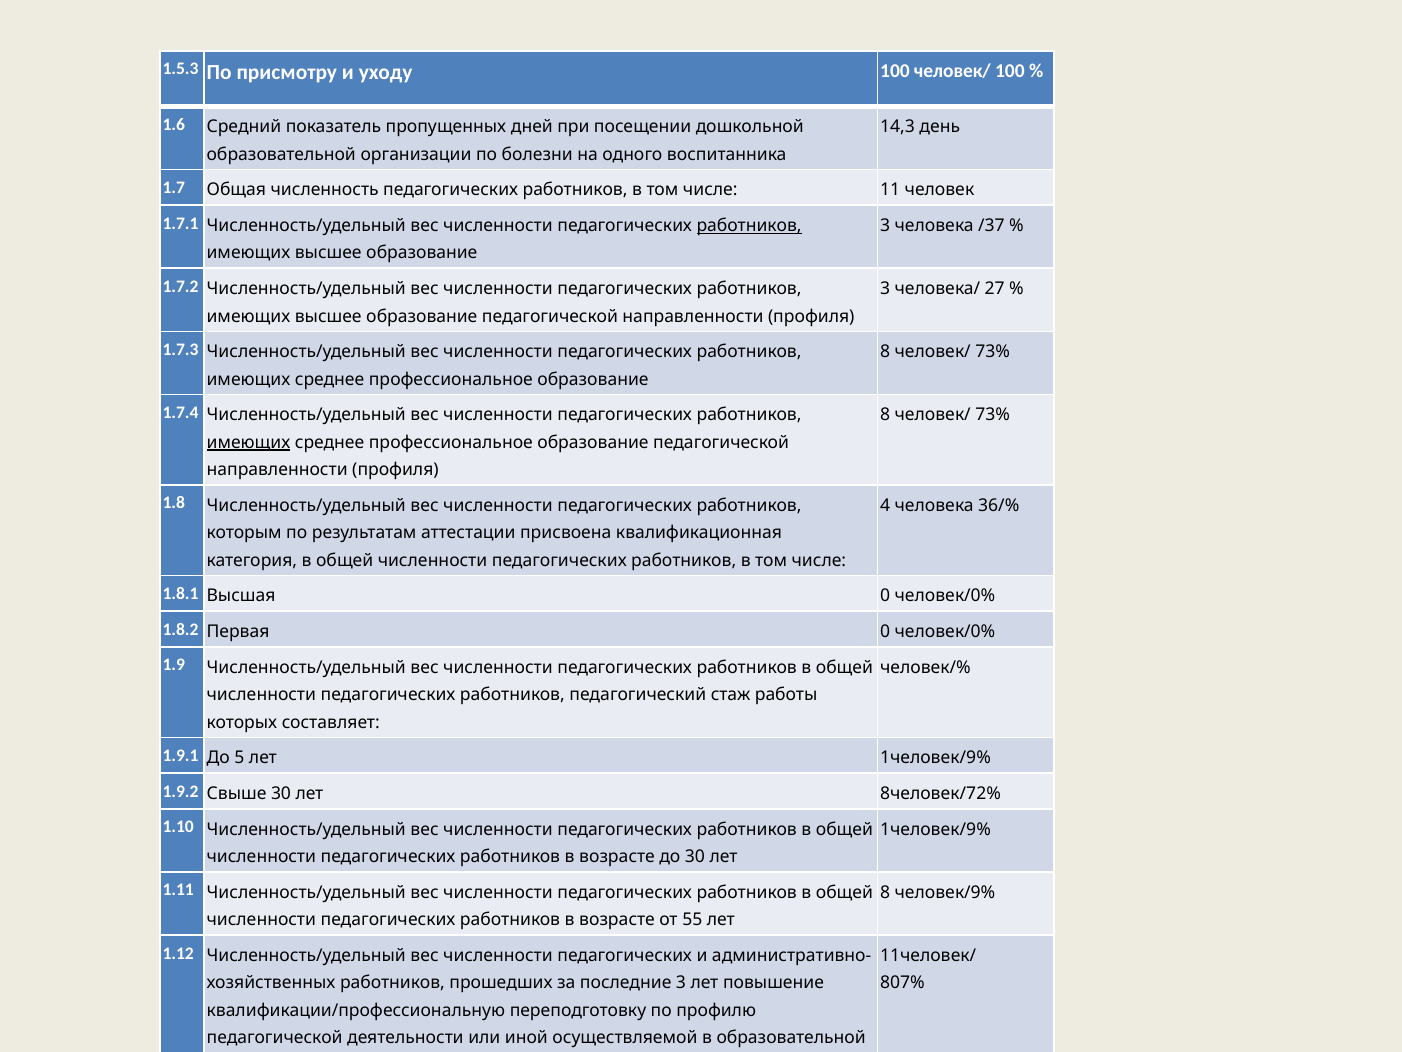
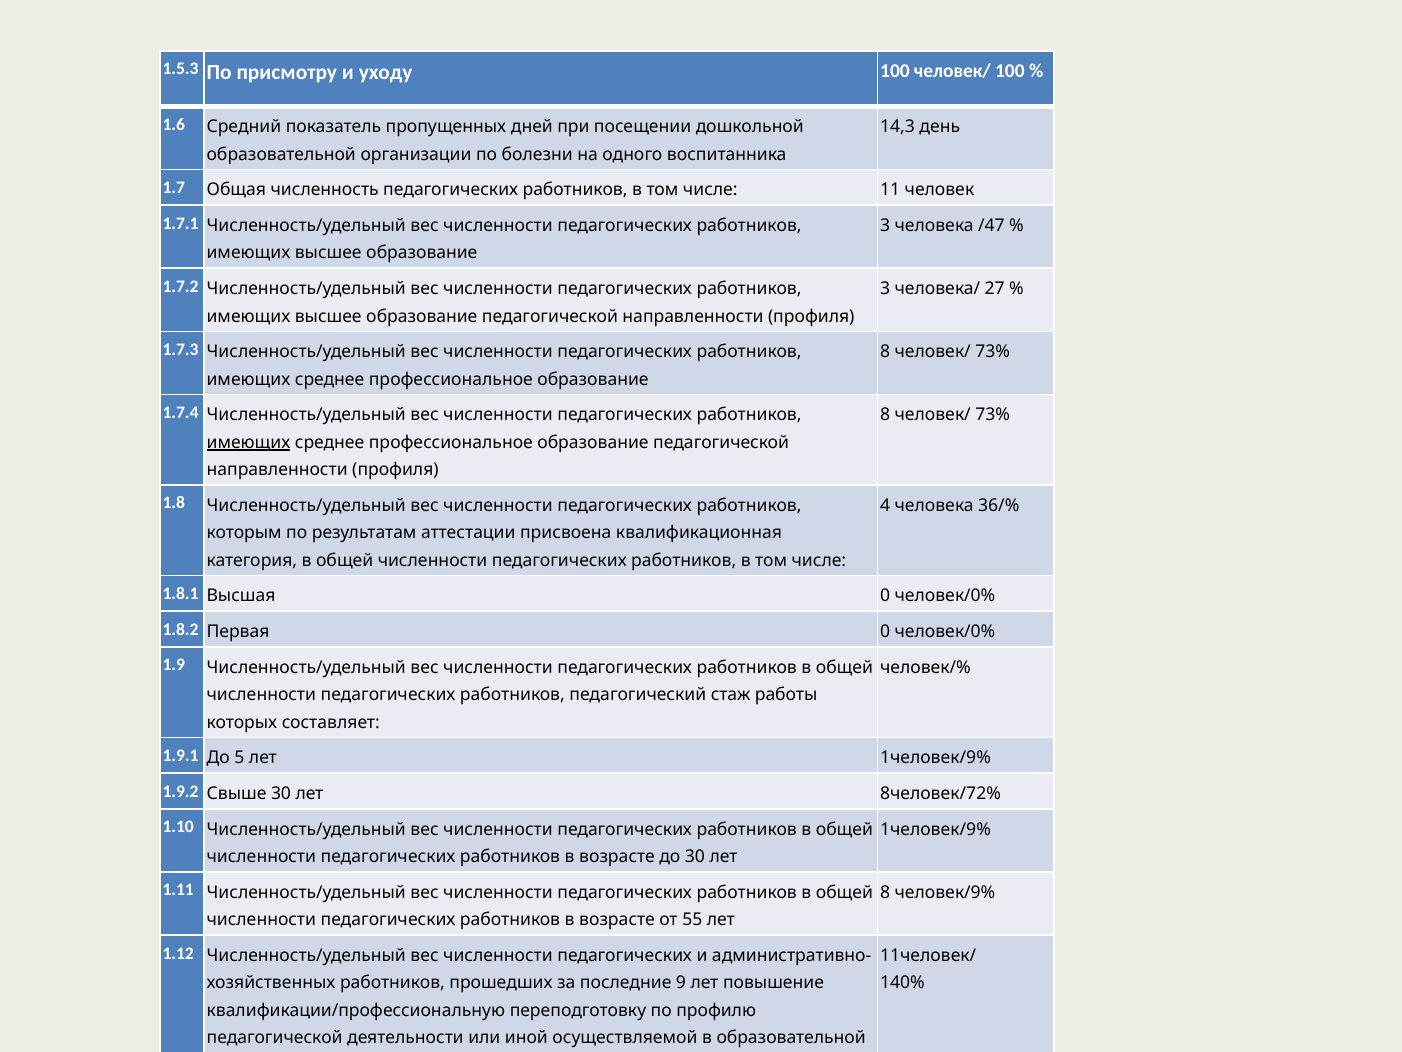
работников at (749, 226) underline: present -> none
/37: /37 -> /47
последние 3: 3 -> 9
807%: 807% -> 140%
